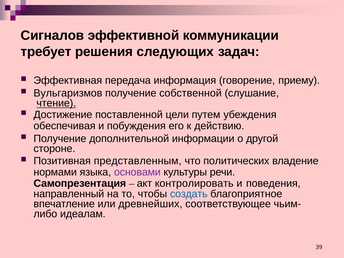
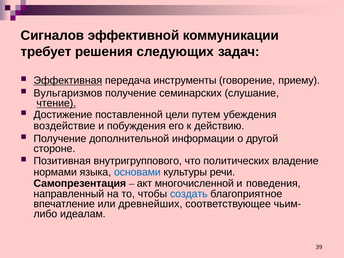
Эффективная underline: none -> present
информация: информация -> инструменты
собственной: собственной -> семинарских
обеспечивая: обеспечивая -> воздействие
представленным: представленным -> внутригруппового
основами colour: purple -> blue
контролировать: контролировать -> многочисленной
